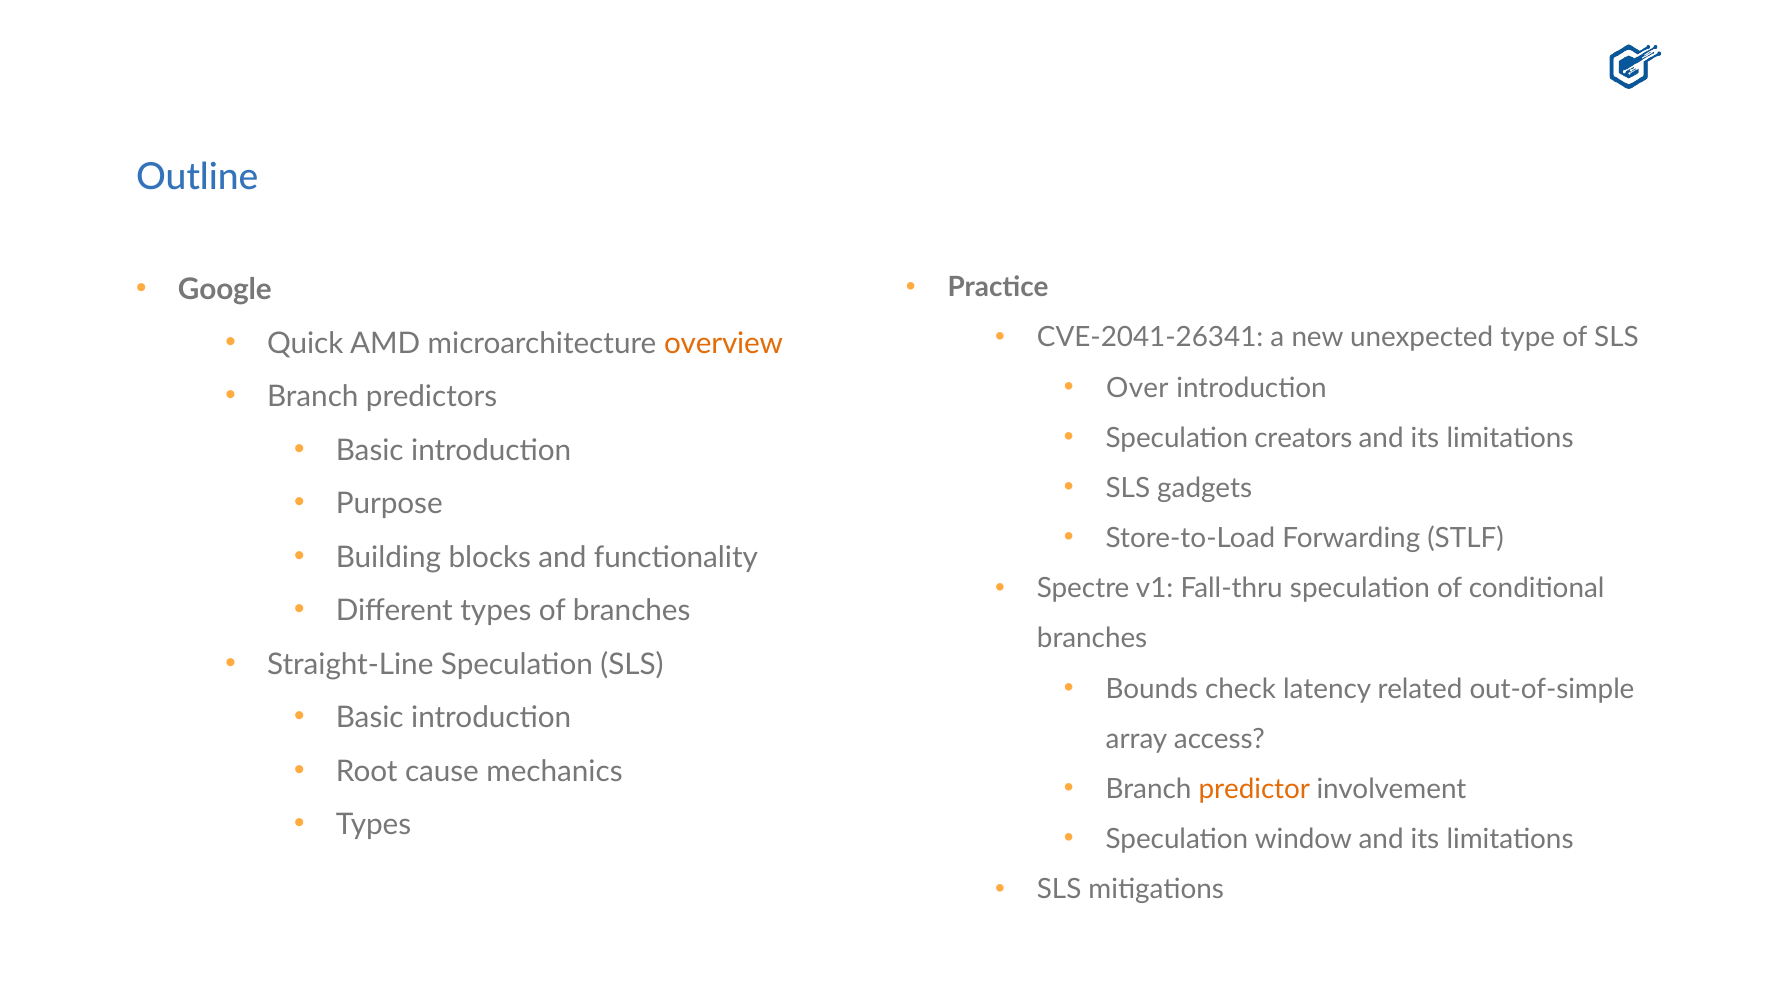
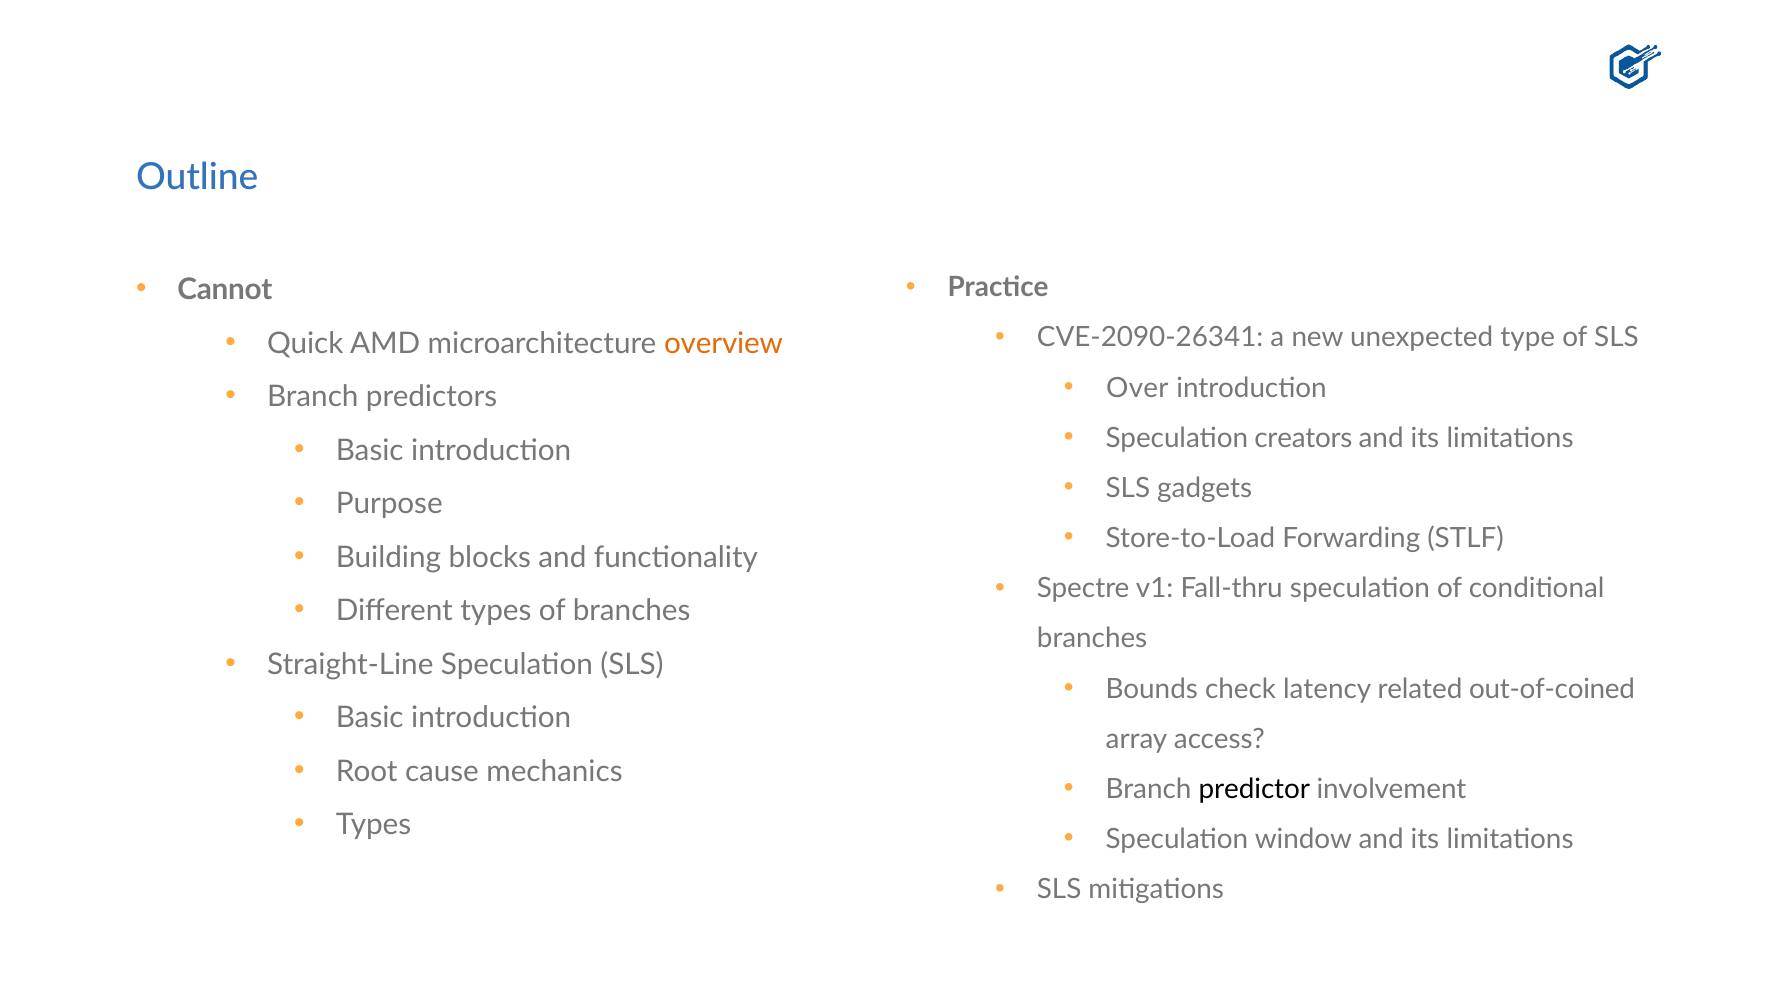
Google: Google -> Cannot
CVE-2041-26341: CVE-2041-26341 -> CVE-2090-26341
out-of-simple: out-of-simple -> out-of-coined
predictor colour: orange -> black
